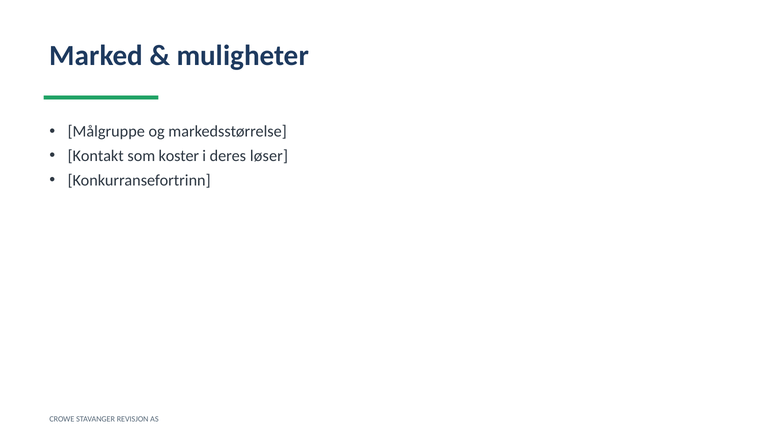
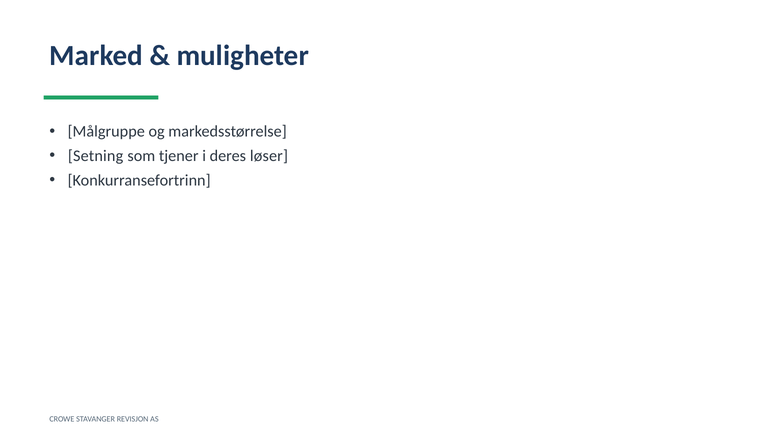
Kontakt: Kontakt -> Setning
koster: koster -> tjener
